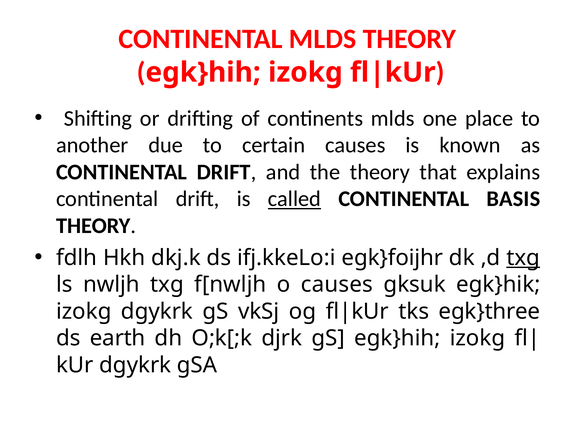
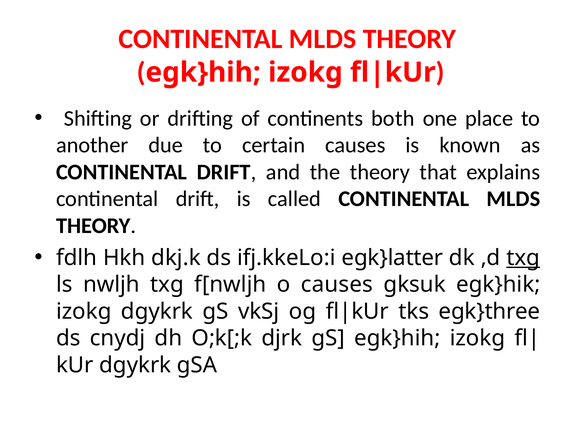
continents mlds: mlds -> both
called underline: present -> none
BASIS at (513, 199): BASIS -> MLDS
egk}foijhr: egk}foijhr -> egk}latter
earth: earth -> cnydj
